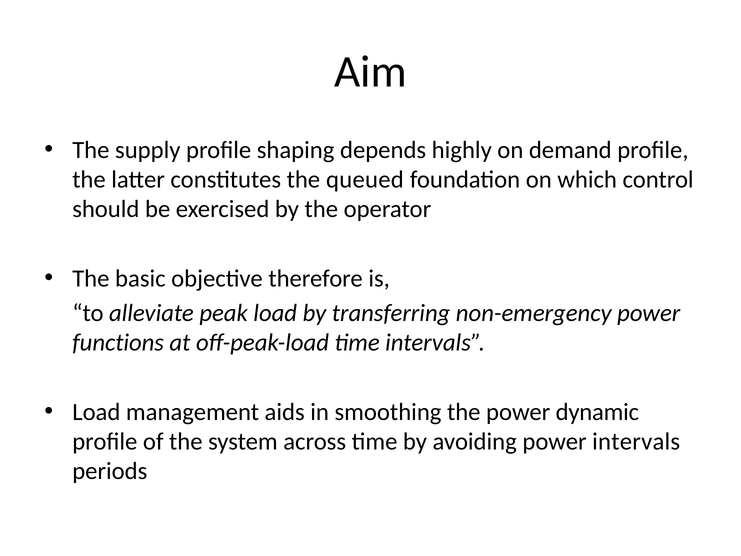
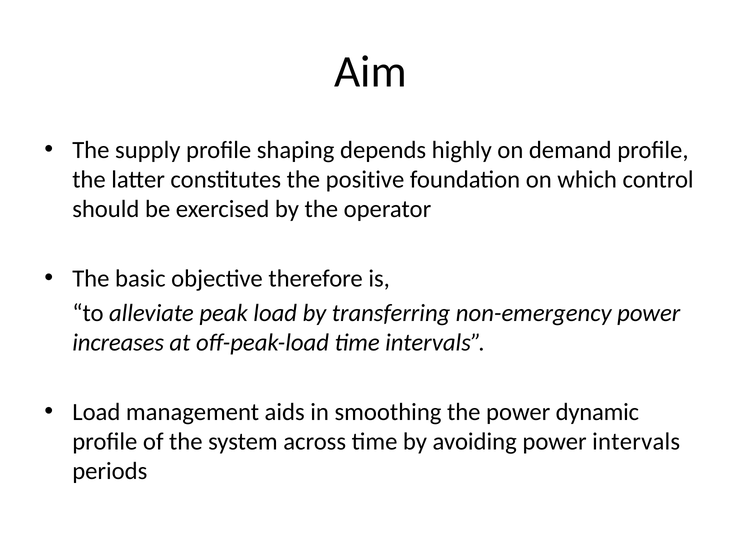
queued: queued -> positive
functions: functions -> increases
